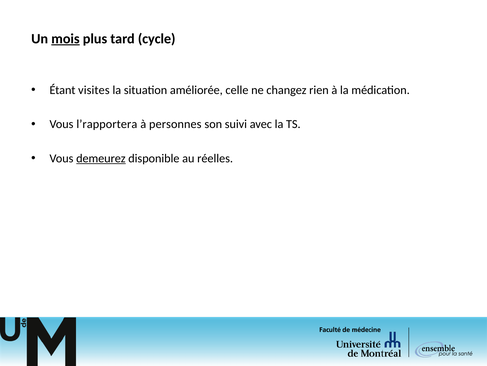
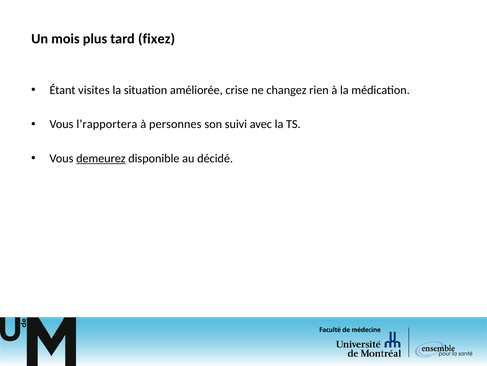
mois underline: present -> none
cycle: cycle -> fixez
celle: celle -> crise
réelles: réelles -> décidé
